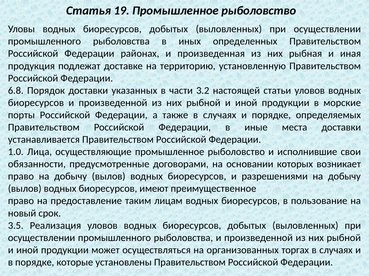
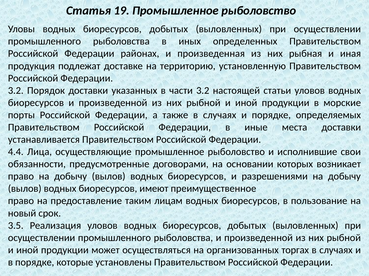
6.8 at (16, 91): 6.8 -> 3.2
1.0: 1.0 -> 4.4
